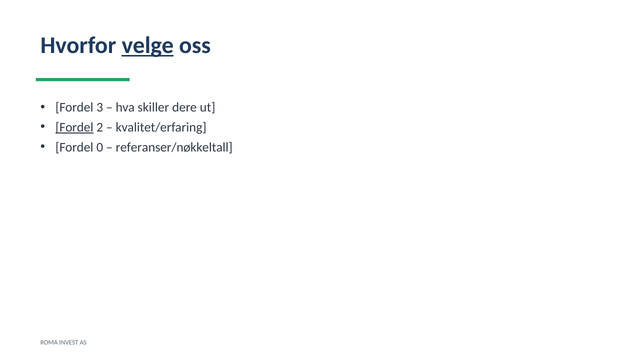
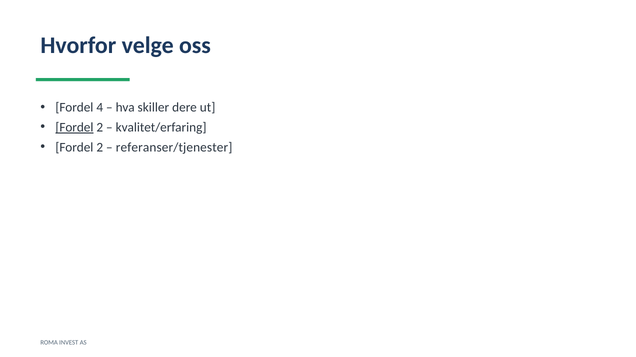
velge underline: present -> none
3: 3 -> 4
0 at (100, 147): 0 -> 2
referanser/nøkkeltall: referanser/nøkkeltall -> referanser/tjenester
